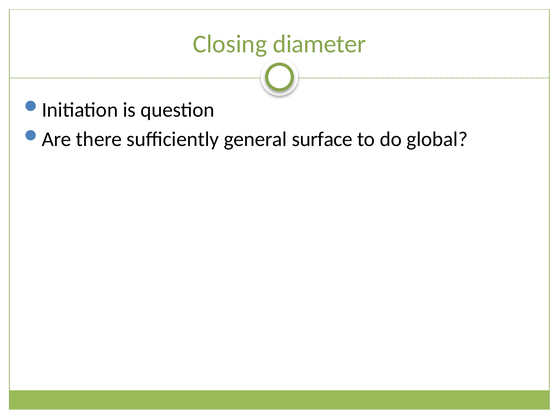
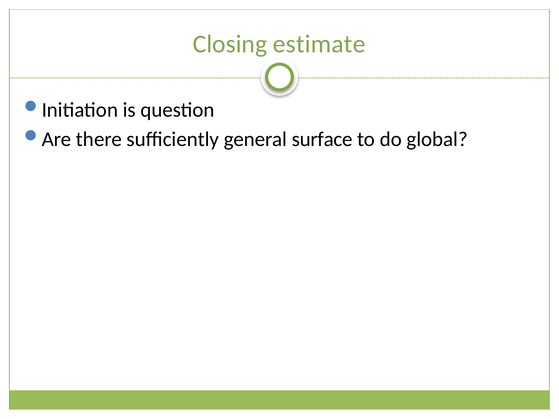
diameter: diameter -> estimate
